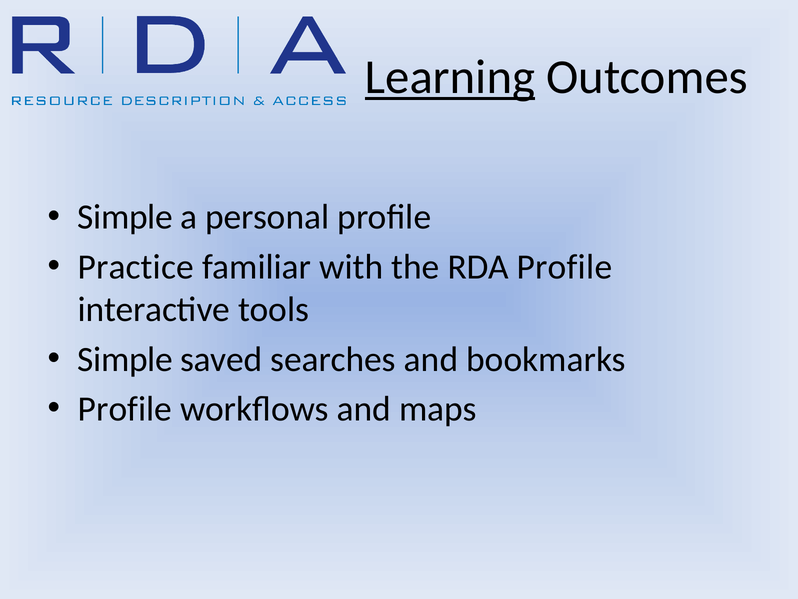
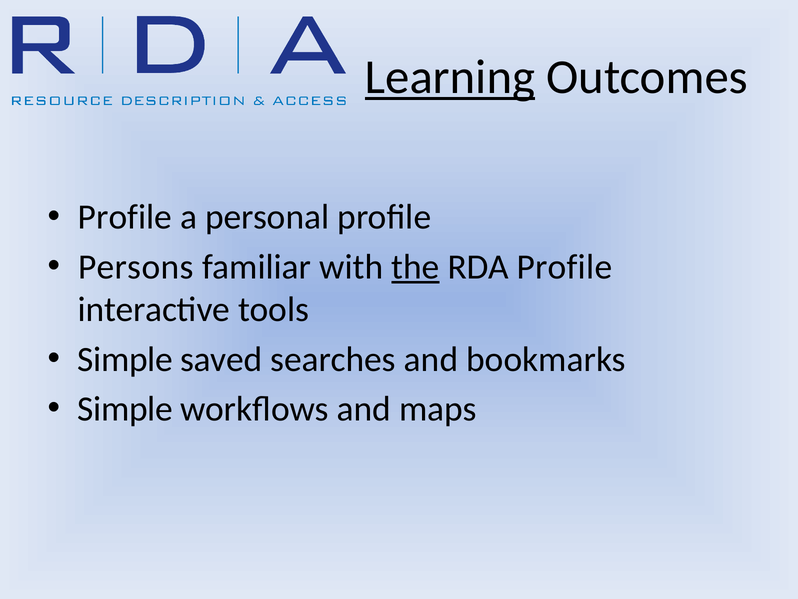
Simple at (125, 217): Simple -> Profile
Practice: Practice -> Persons
the underline: none -> present
Profile at (125, 409): Profile -> Simple
